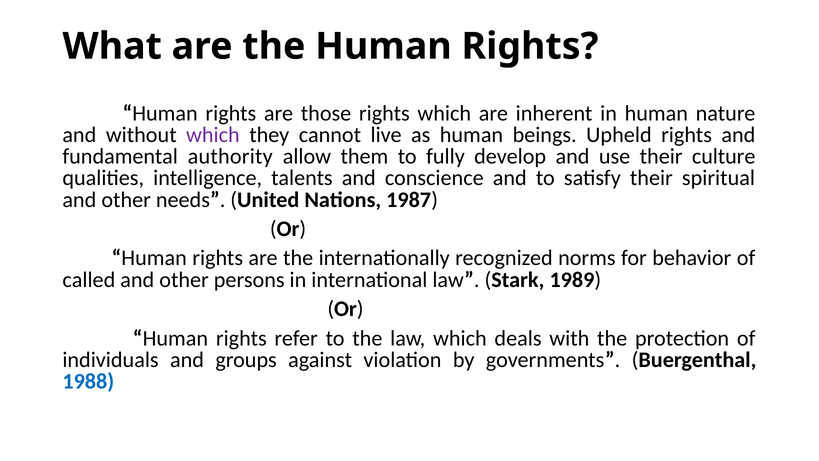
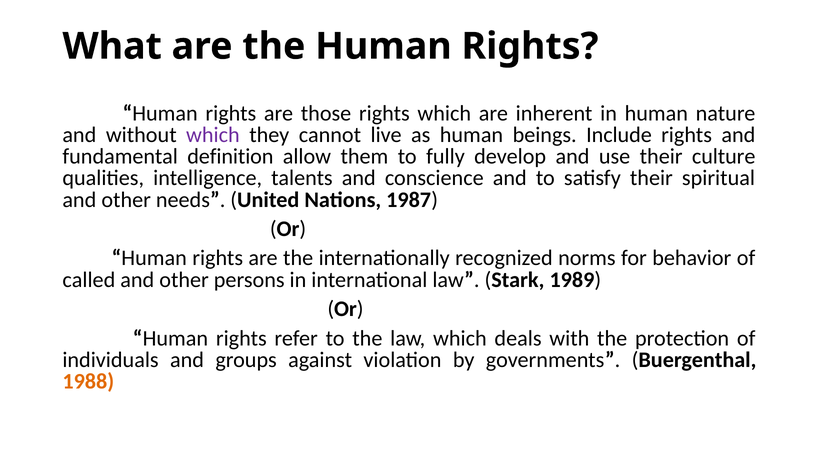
Upheld: Upheld -> Include
authority: authority -> definition
1988 colour: blue -> orange
